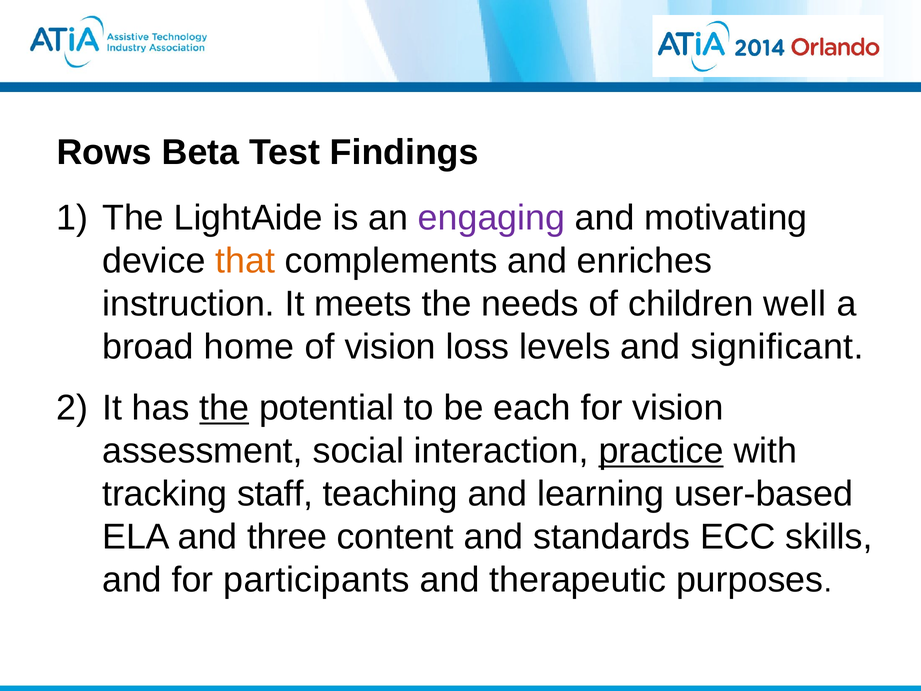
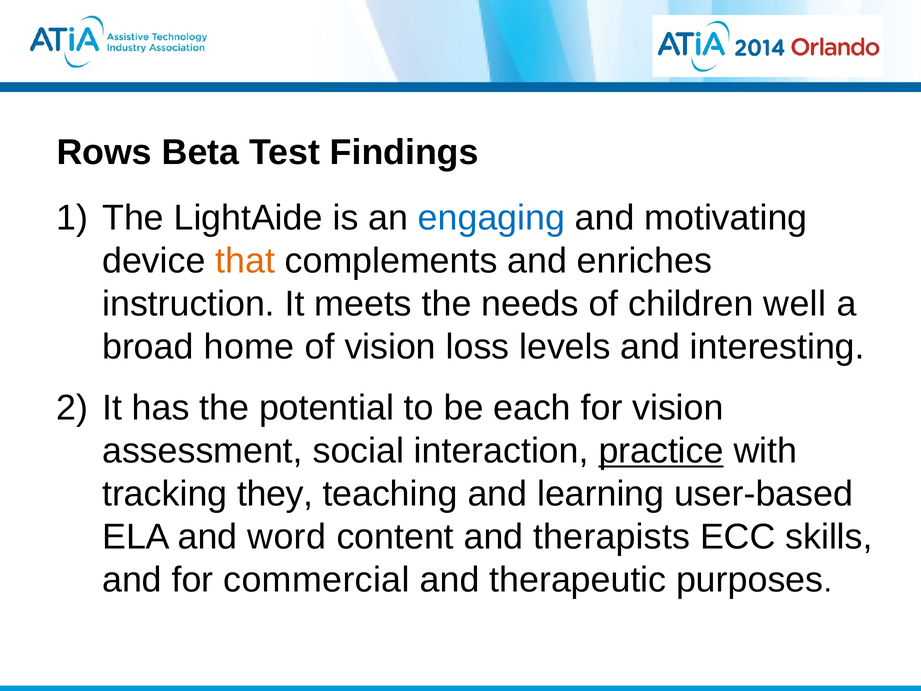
engaging colour: purple -> blue
significant: significant -> interesting
the at (224, 408) underline: present -> none
staff: staff -> they
three: three -> word
standards: standards -> therapists
participants: participants -> commercial
